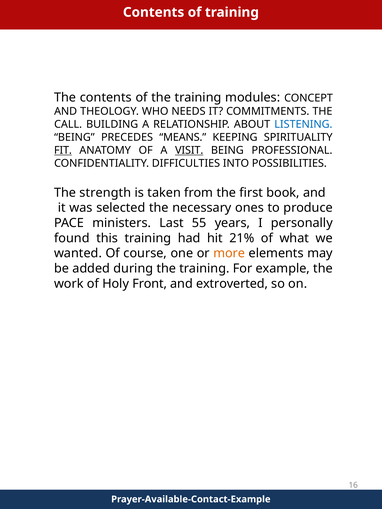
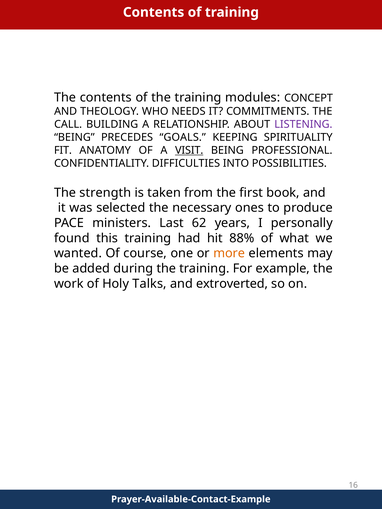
LISTENING colour: blue -> purple
MEANS: MEANS -> GOALS
FIT underline: present -> none
55: 55 -> 62
21%: 21% -> 88%
Front: Front -> Talks
